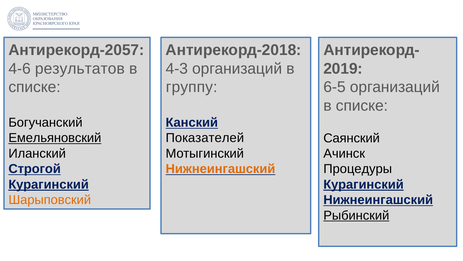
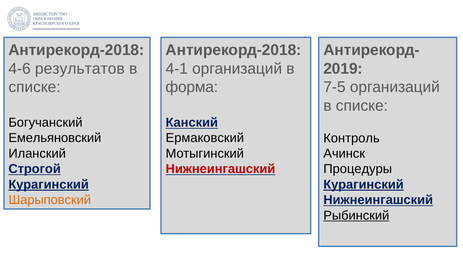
Антирекорд-2057 at (76, 50): Антирекорд-2057 -> Антирекорд-2018
4-3: 4-3 -> 4-1
группу: группу -> форма
6-5: 6-5 -> 7-5
Емельяновский underline: present -> none
Показателей: Показателей -> Ермаковский
Саянский: Саянский -> Контроль
Нижнеингашский at (220, 169) colour: orange -> red
